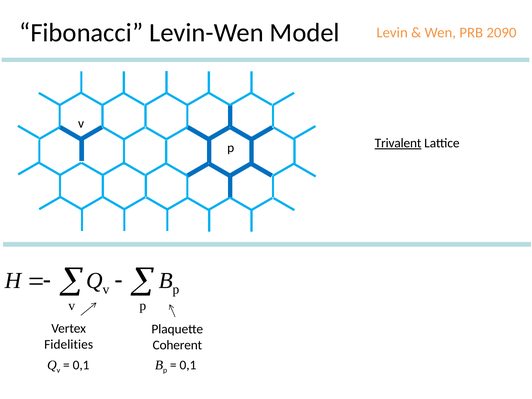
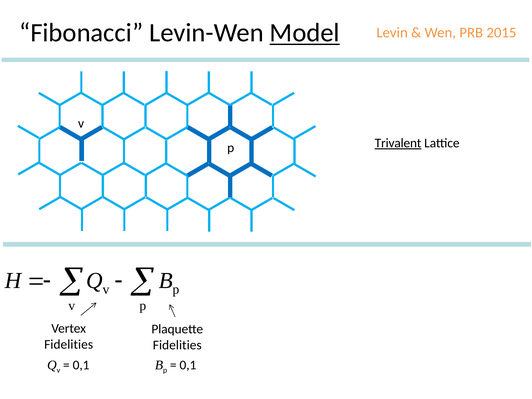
Model underline: none -> present
2090: 2090 -> 2015
Coherent at (177, 345): Coherent -> Fidelities
